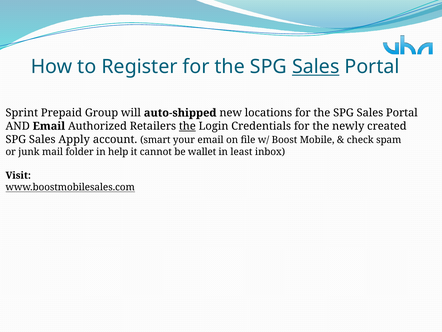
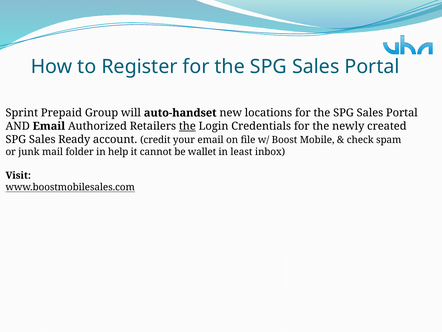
Sales at (316, 67) underline: present -> none
auto-shipped: auto-shipped -> auto-handset
Apply: Apply -> Ready
smart: smart -> credit
